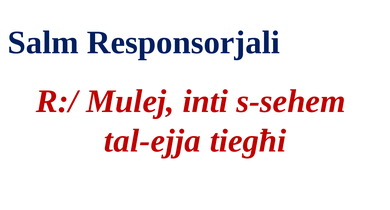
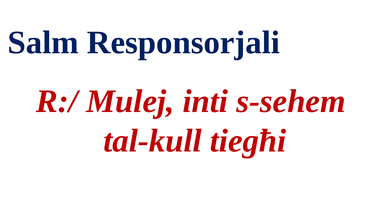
tal-ejja: tal-ejja -> tal-kull
